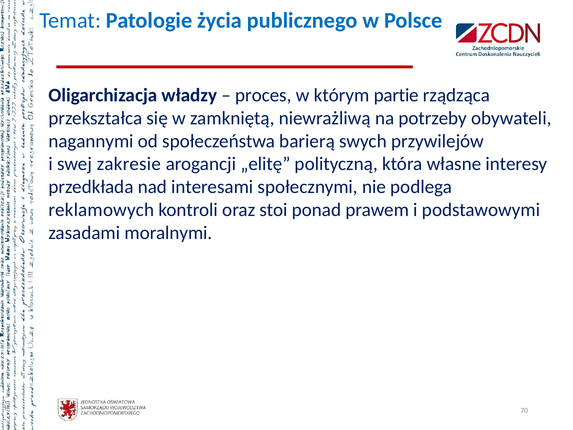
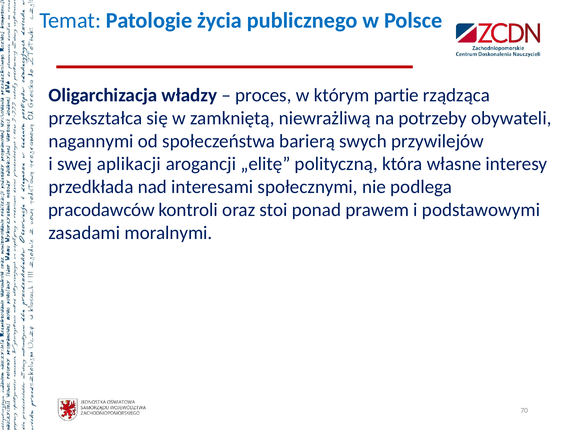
zakresie: zakresie -> aplikacji
reklamowych: reklamowych -> pracodawców
